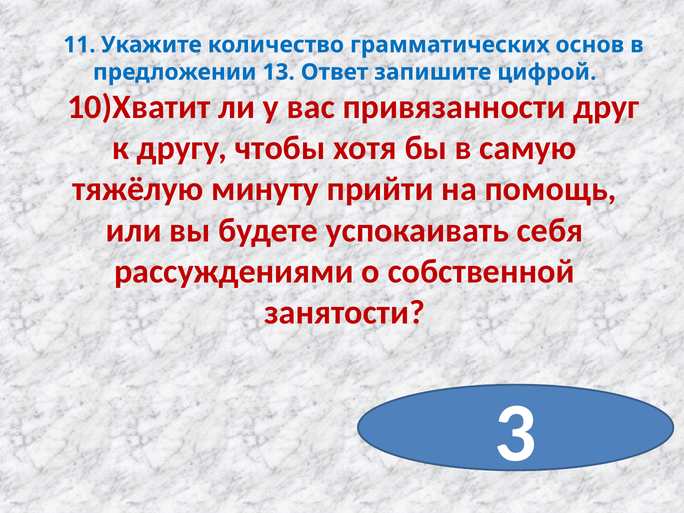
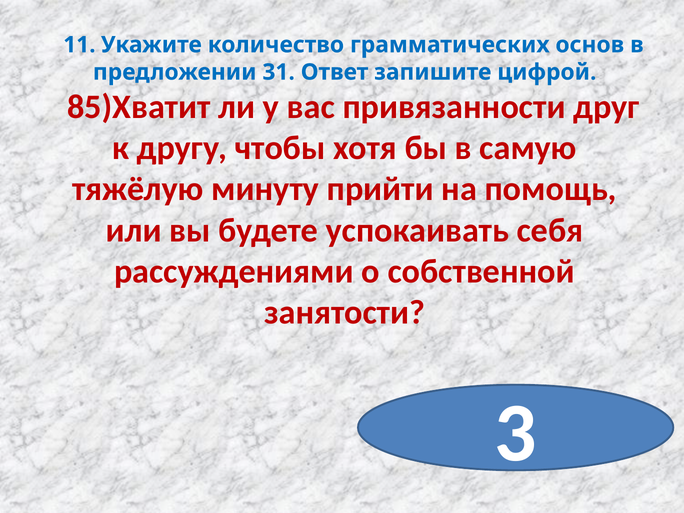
13: 13 -> 31
10)Хватит: 10)Хватит -> 85)Хватит
